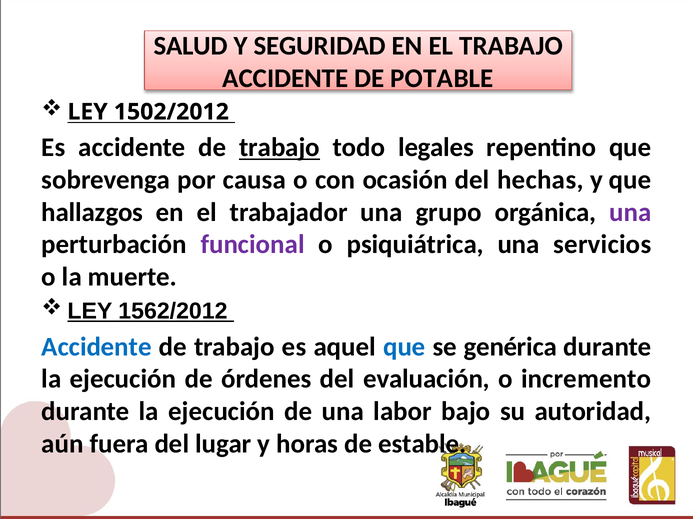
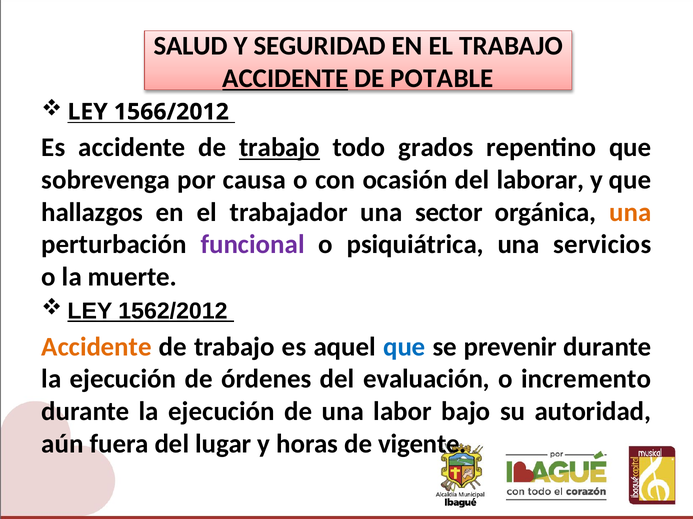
ACCIDENTE at (285, 78) underline: none -> present
1502/2012: 1502/2012 -> 1566/2012
legales: legales -> grados
hechas: hechas -> laborar
grupo: grupo -> sector
una at (630, 212) colour: purple -> orange
Accidente at (97, 347) colour: blue -> orange
genérica: genérica -> prevenir
estable: estable -> vigente
